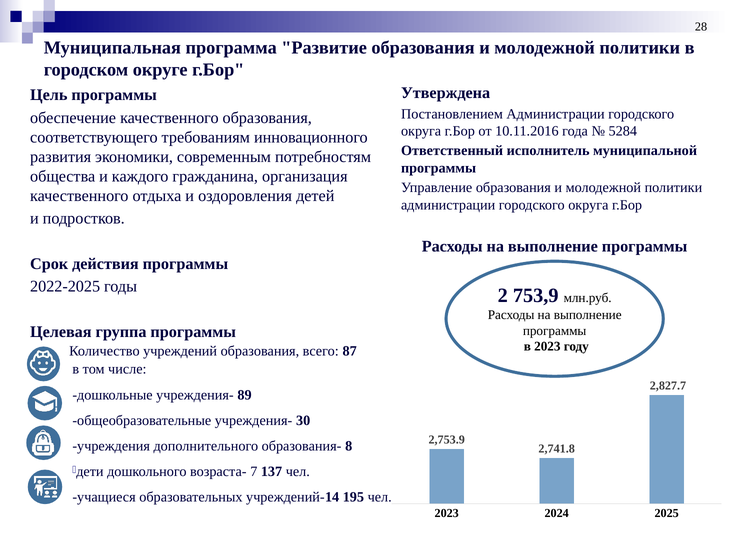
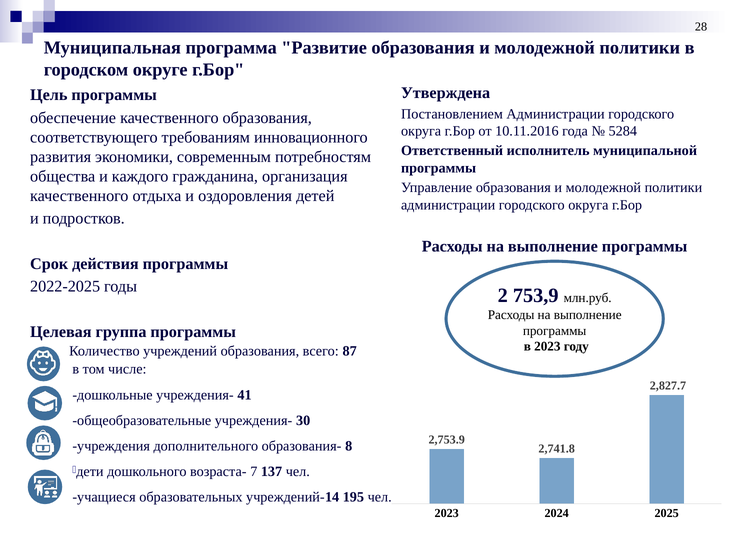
89: 89 -> 41
